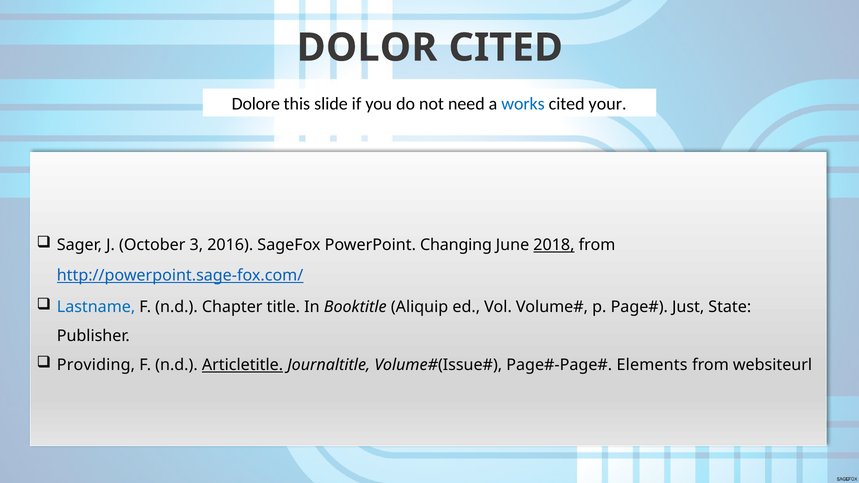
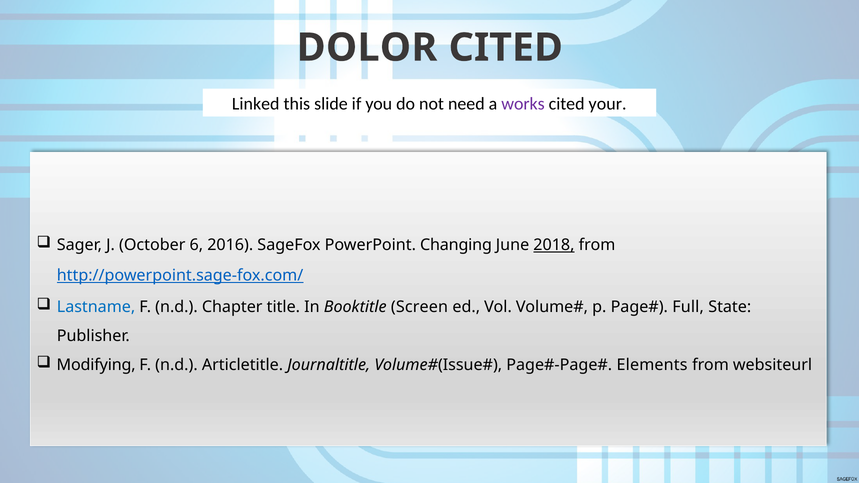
Dolore: Dolore -> Linked
works colour: blue -> purple
3: 3 -> 6
Aliquip: Aliquip -> Screen
Just: Just -> Full
Providing: Providing -> Modifying
Articletitle underline: present -> none
